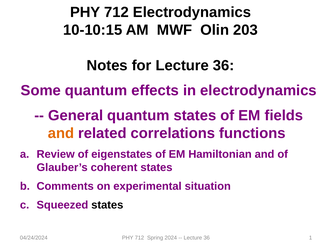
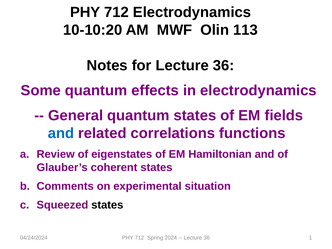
10-10:15: 10-10:15 -> 10-10:20
203: 203 -> 113
and at (61, 133) colour: orange -> blue
